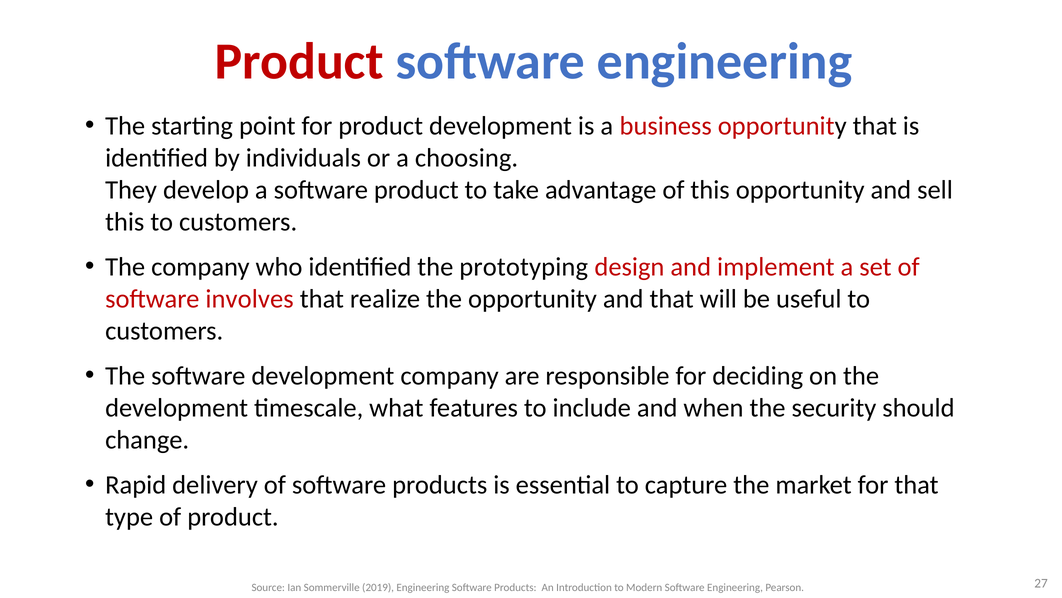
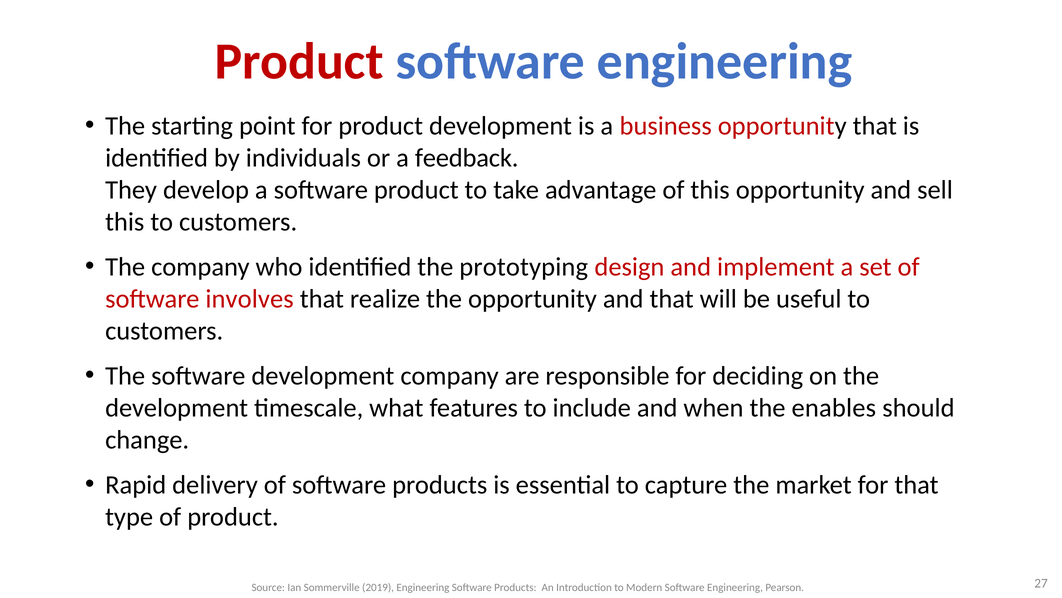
choosing: choosing -> feedback
security: security -> enables
